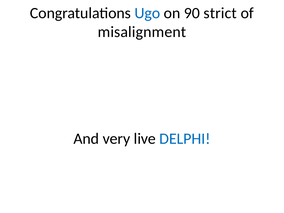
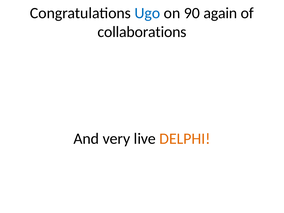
strict: strict -> again
misalignment: misalignment -> collaborations
DELPHI colour: blue -> orange
